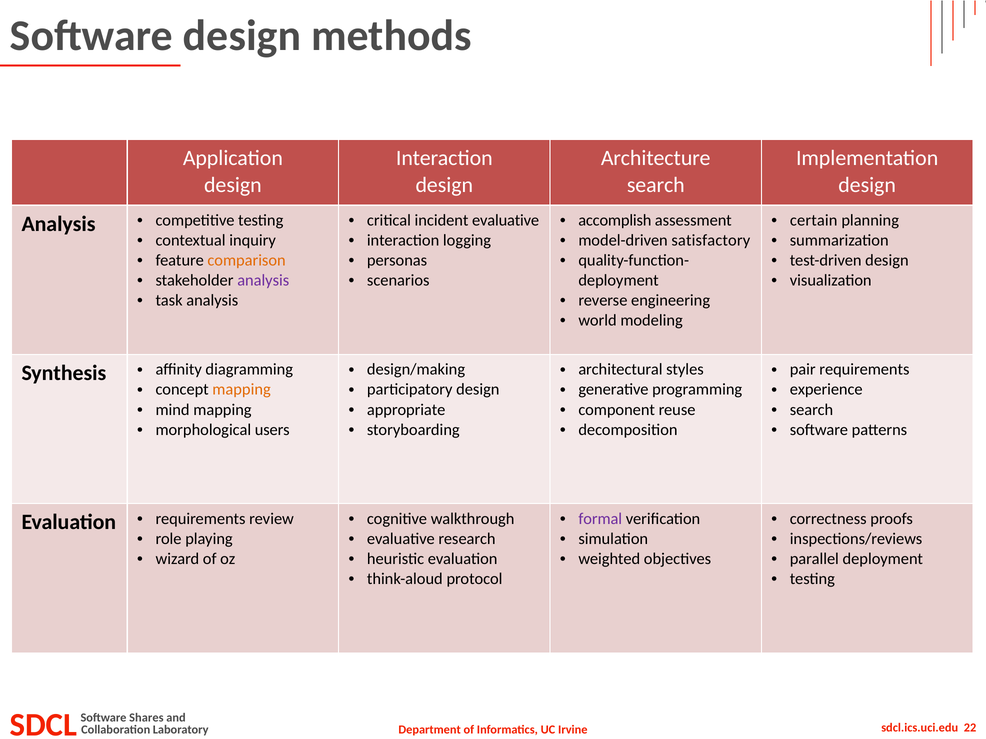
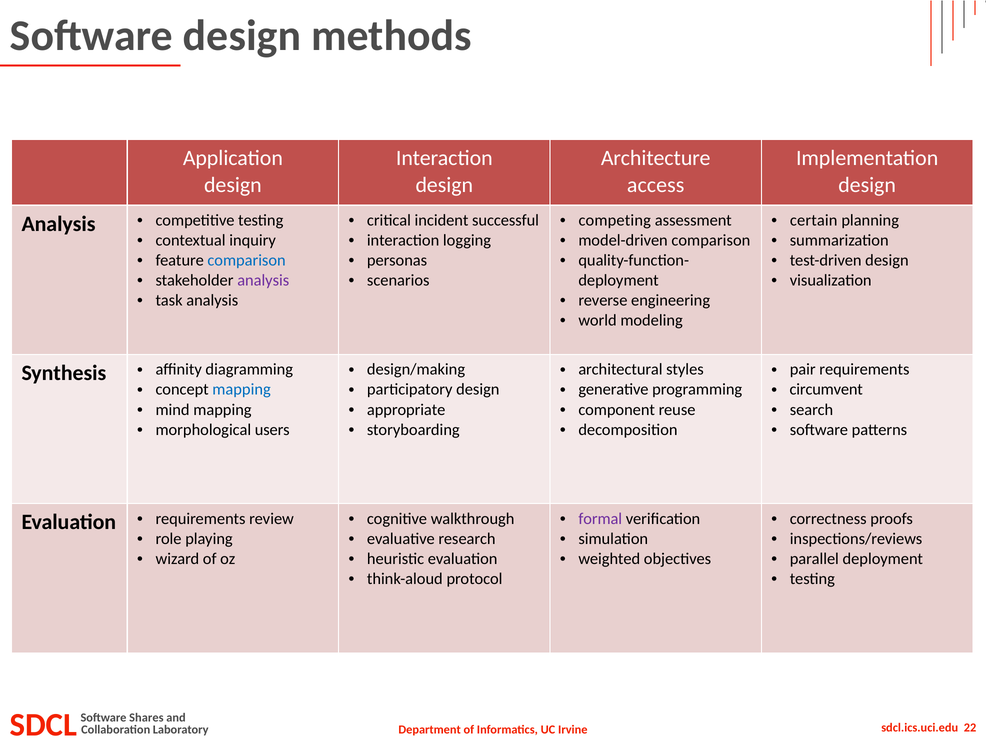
search at (656, 185): search -> access
incident evaluative: evaluative -> successful
accomplish: accomplish -> competing
model-driven satisfactory: satisfactory -> comparison
comparison at (247, 261) colour: orange -> blue
mapping at (242, 390) colour: orange -> blue
experience: experience -> circumvent
